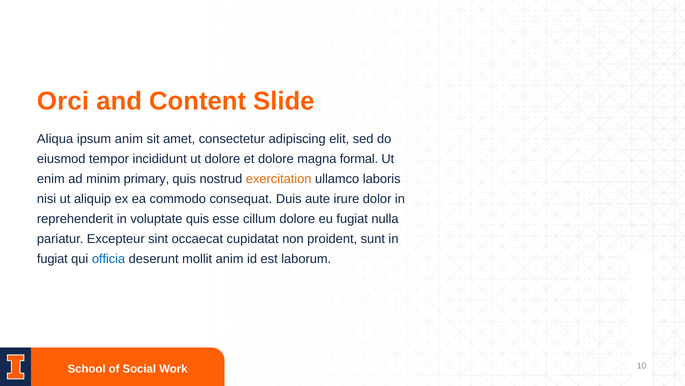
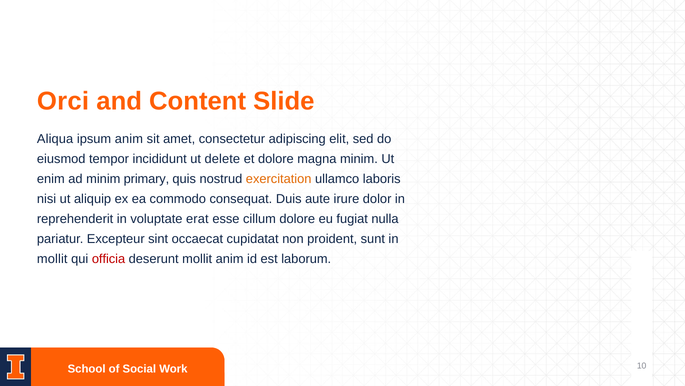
ut dolore: dolore -> delete
magna formal: formal -> minim
voluptate quis: quis -> erat
fugiat at (52, 259): fugiat -> mollit
officia colour: blue -> red
